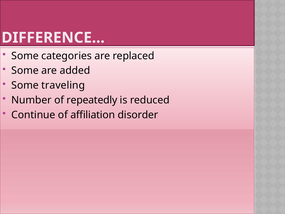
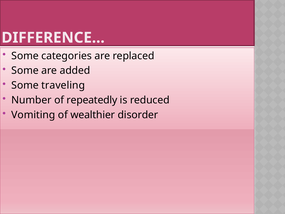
Continue: Continue -> Vomiting
affiliation: affiliation -> wealthier
